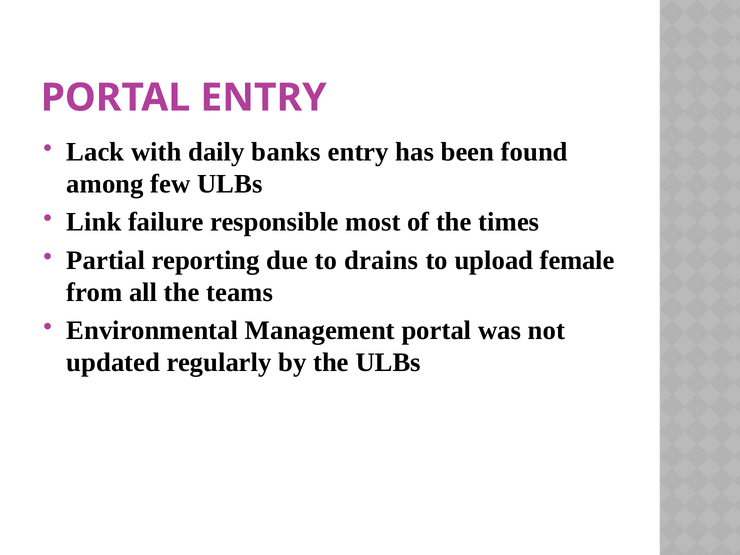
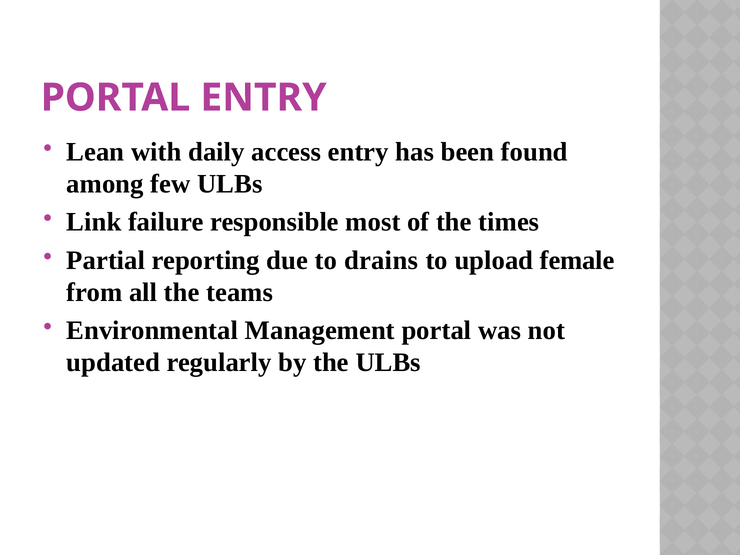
Lack: Lack -> Lean
banks: banks -> access
